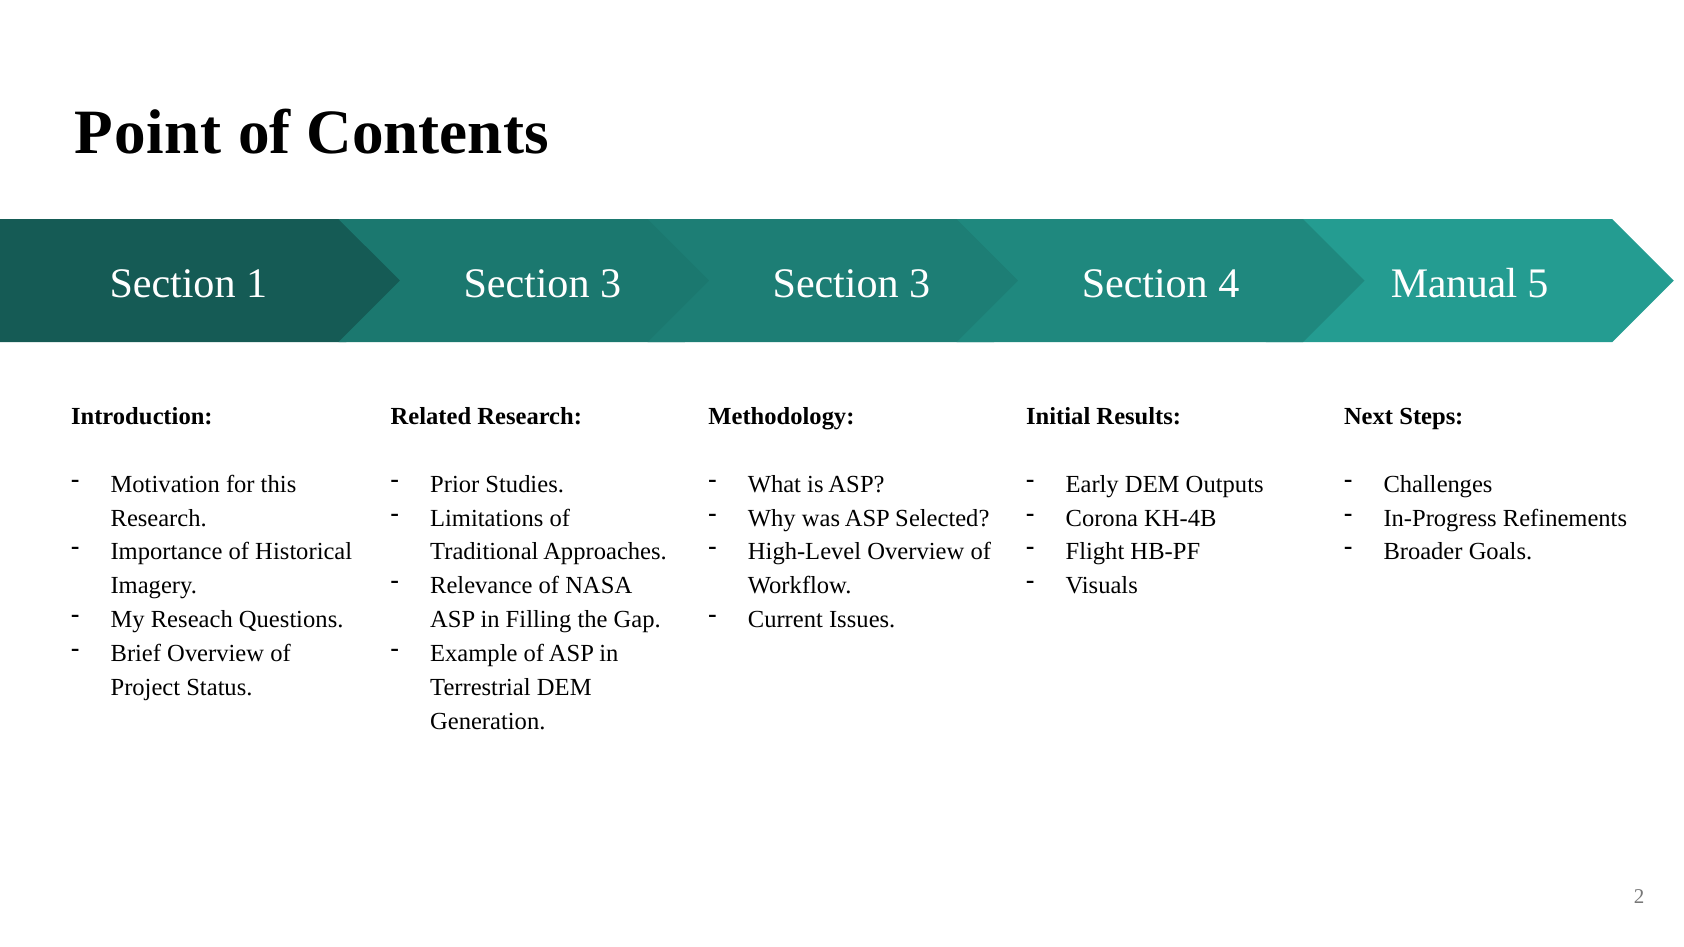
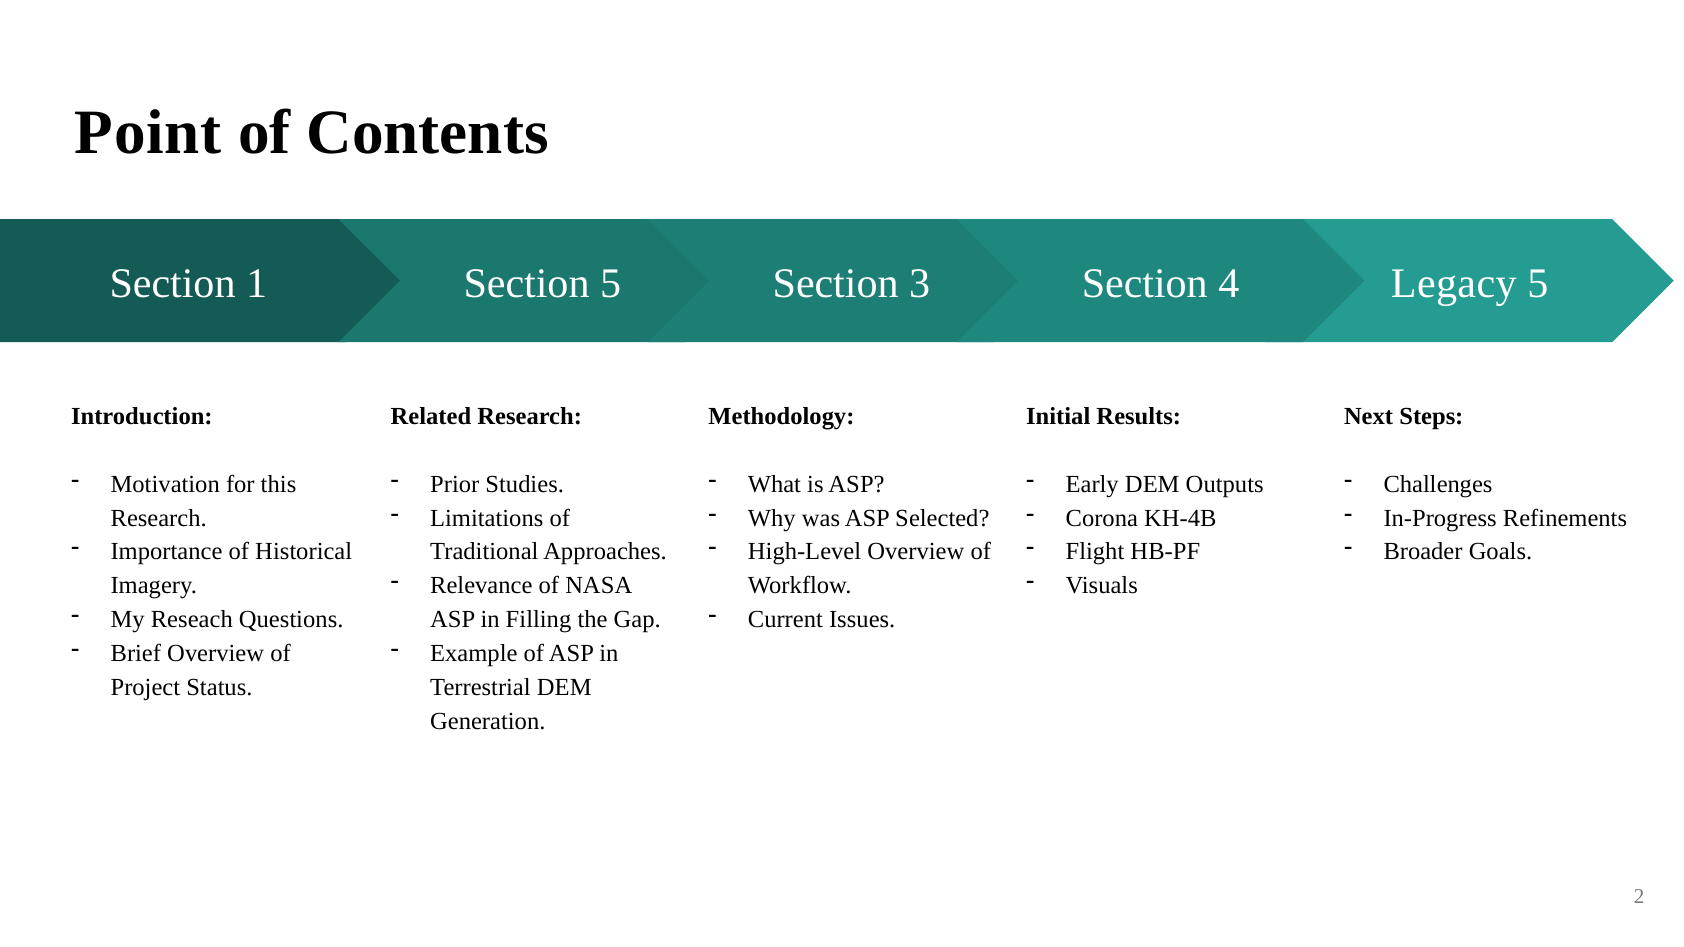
3 at (611, 284): 3 -> 5
Manual: Manual -> Legacy
